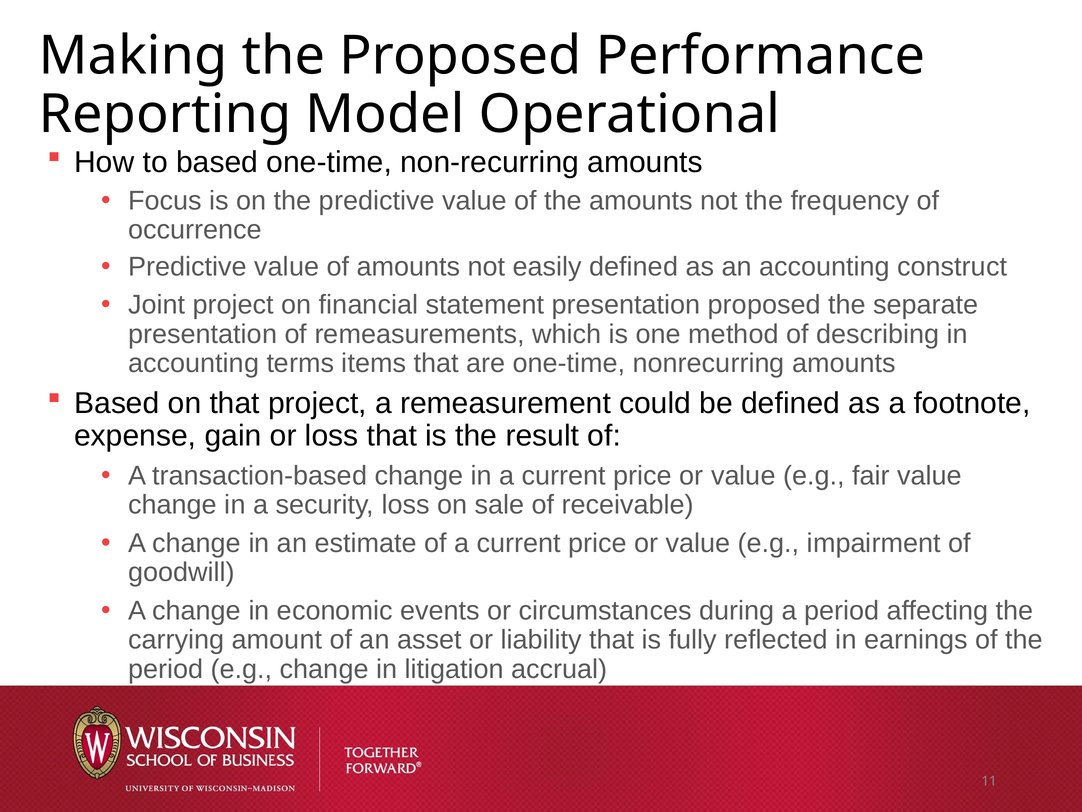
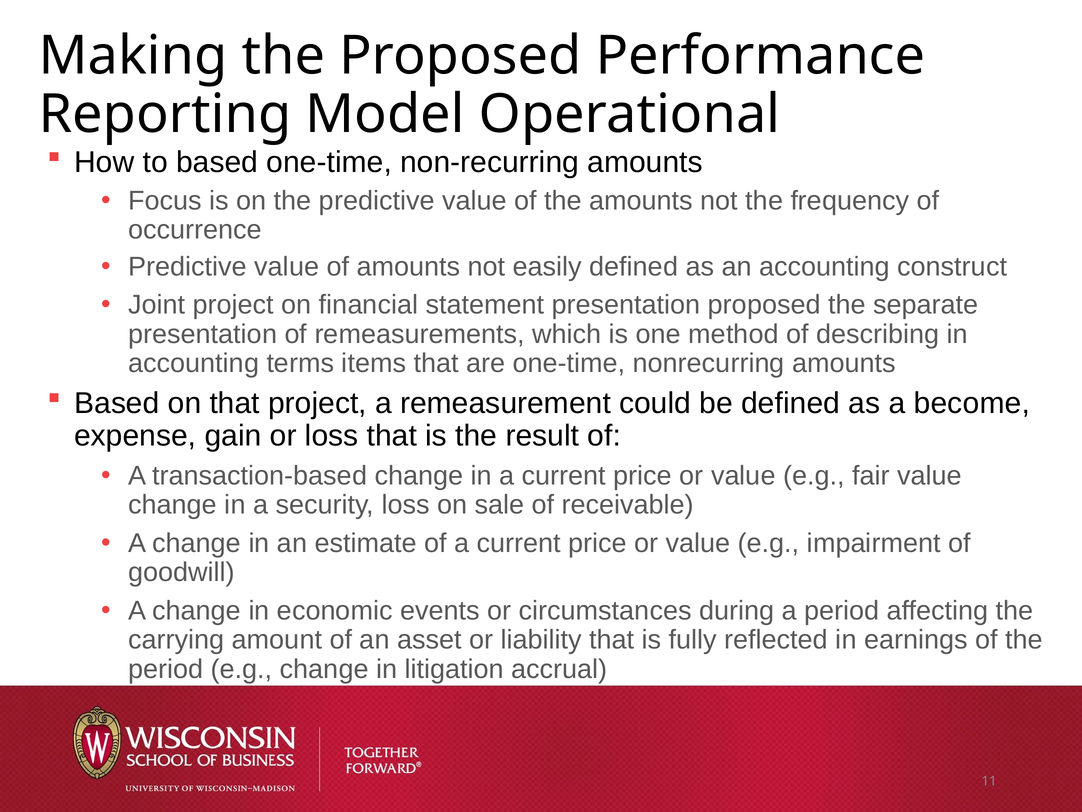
footnote: footnote -> become
